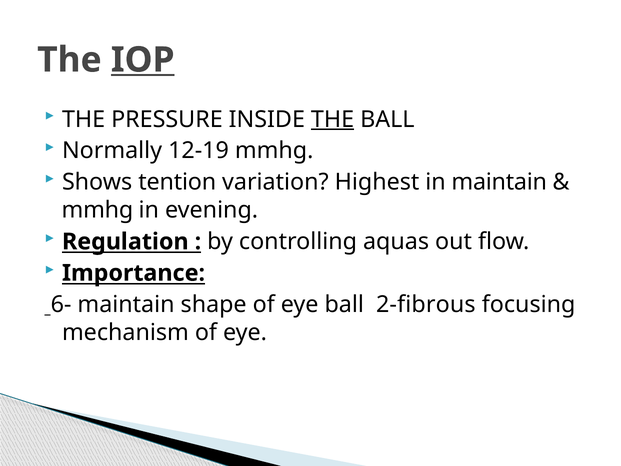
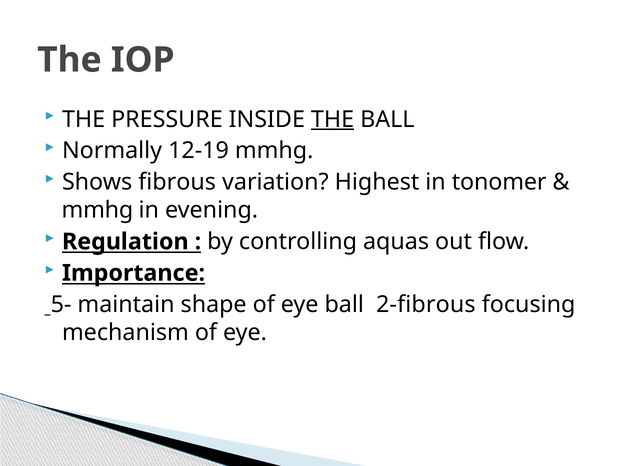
IOP underline: present -> none
tention: tention -> fibrous
in maintain: maintain -> tonomer
6-: 6- -> 5-
